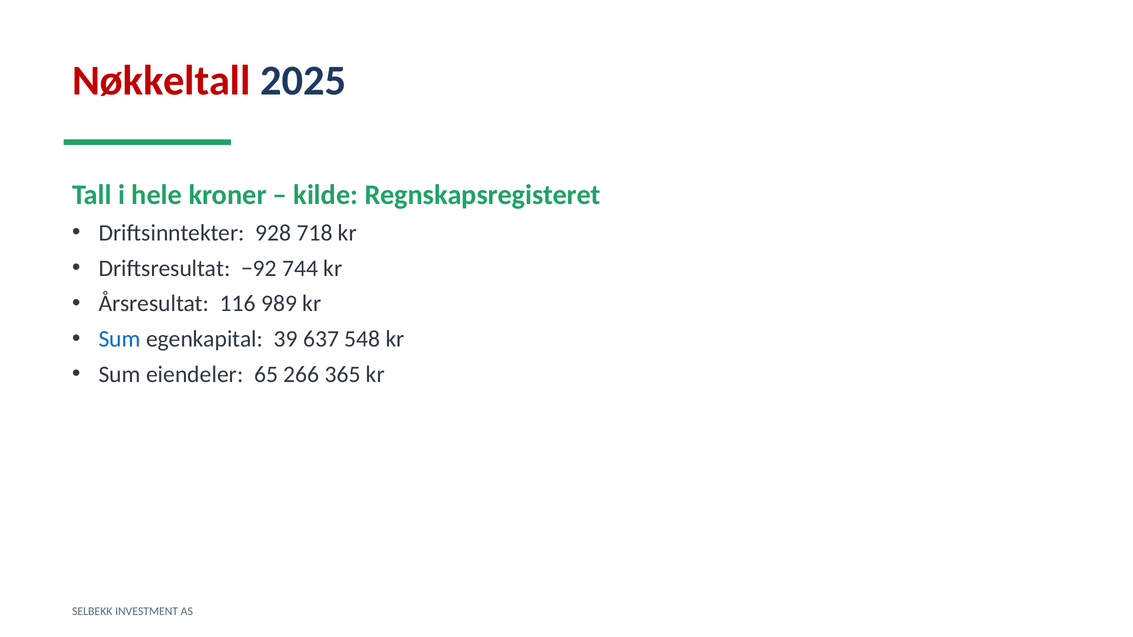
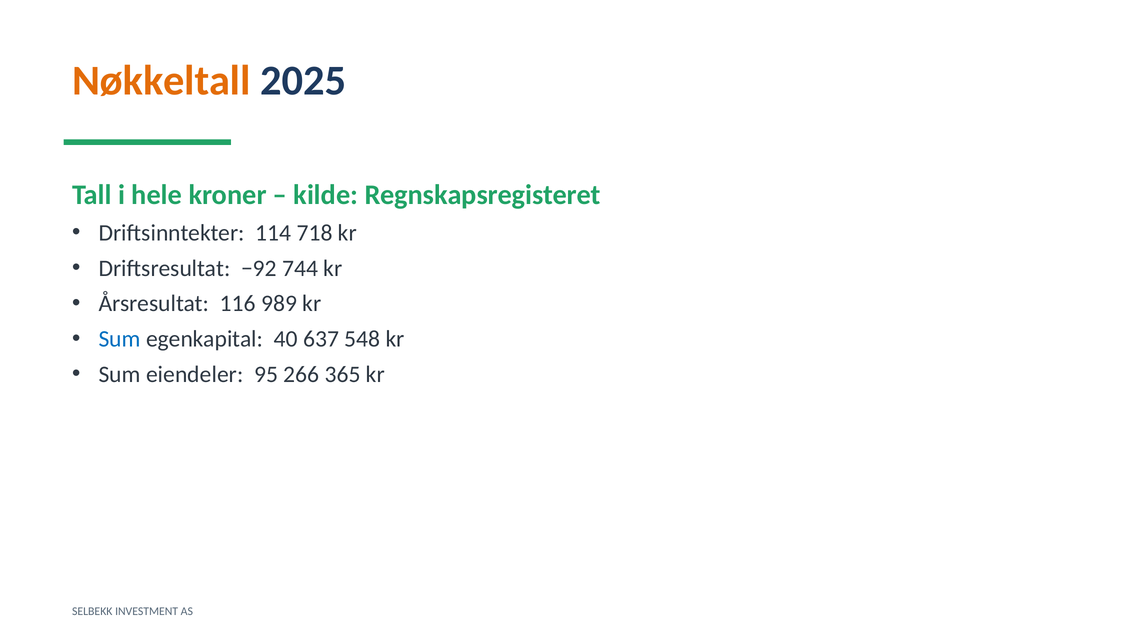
Nøkkeltall colour: red -> orange
928: 928 -> 114
39: 39 -> 40
65: 65 -> 95
